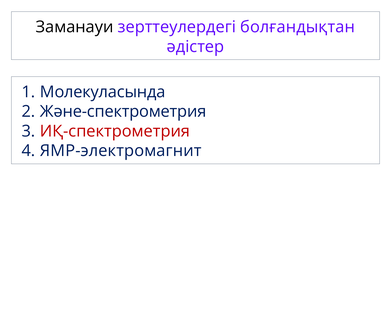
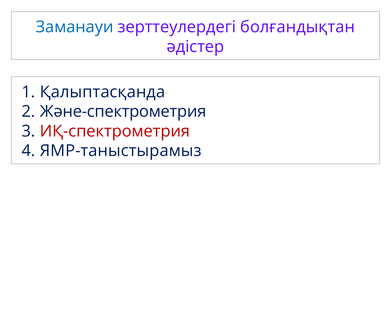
Заманауи colour: black -> blue
Молекуласында: Молекуласында -> Қалыптасқанда
ЯМР-электромагнит: ЯМР-электромагнит -> ЯМР-таныстырамыз
